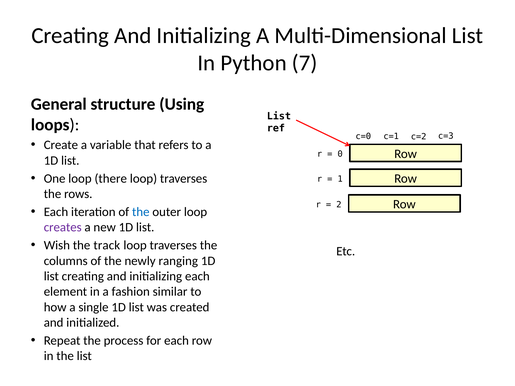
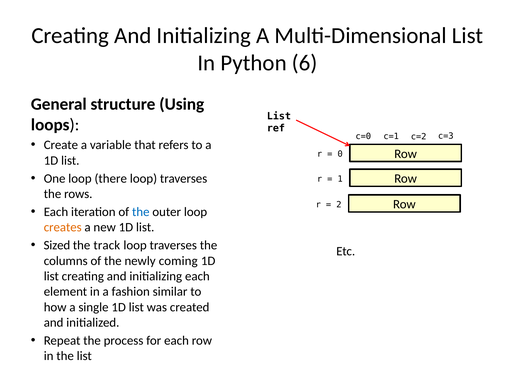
7: 7 -> 6
creates colour: purple -> orange
Wish: Wish -> Sized
ranging: ranging -> coming
